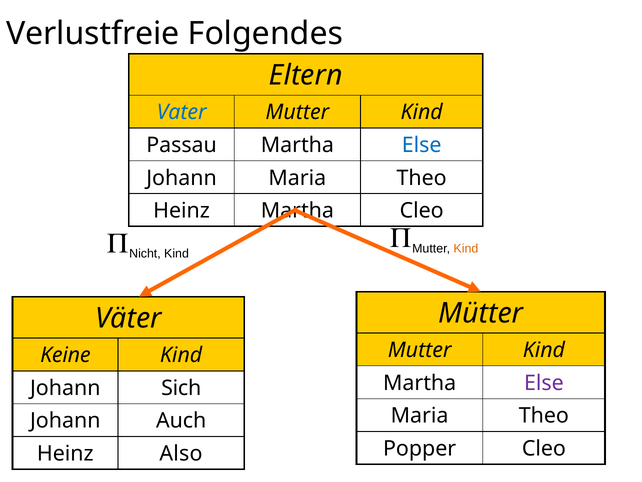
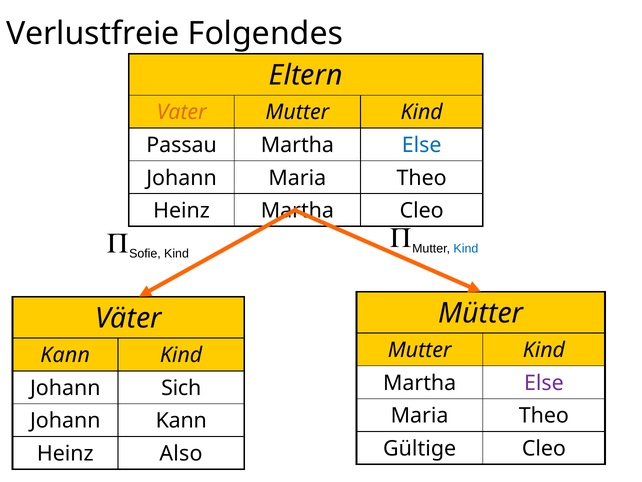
Vater colour: blue -> orange
Kind at (466, 248) colour: orange -> blue
Nicht: Nicht -> Sofie
Keine at (65, 355): Keine -> Kann
Johann Auch: Auch -> Kann
Popper: Popper -> Gültige
